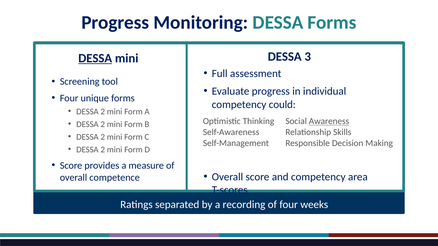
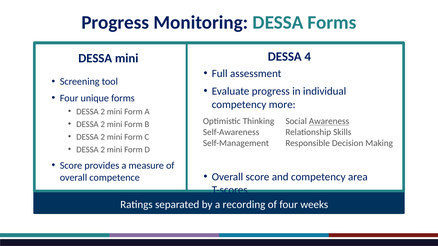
DESSA at (95, 58) underline: present -> none
3: 3 -> 4
could: could -> more
